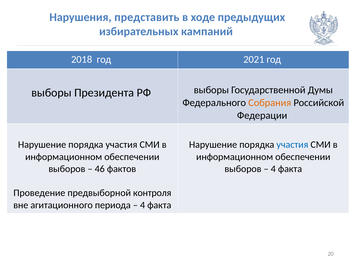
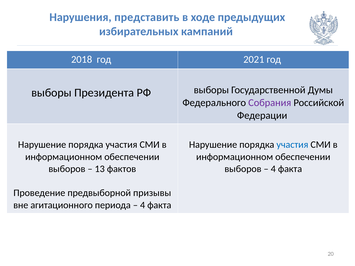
Собрания colour: orange -> purple
46: 46 -> 13
контроля: контроля -> призывы
